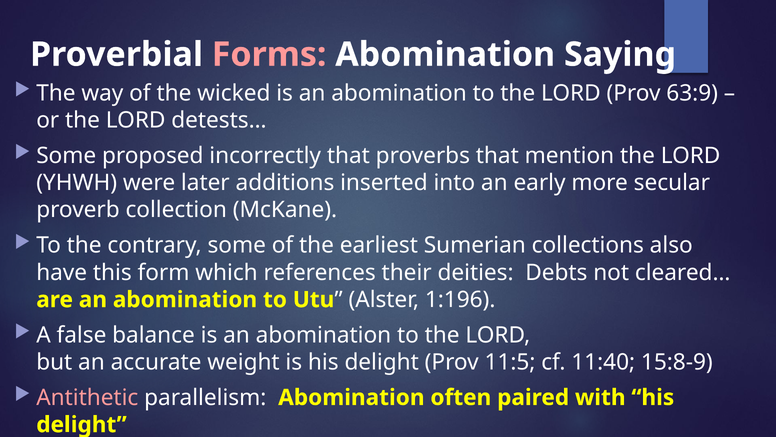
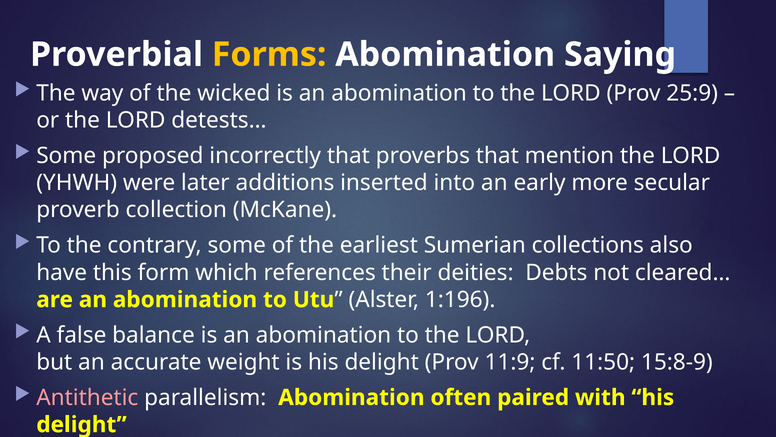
Forms colour: pink -> yellow
63:9: 63:9 -> 25:9
11:5: 11:5 -> 11:9
11:40: 11:40 -> 11:50
